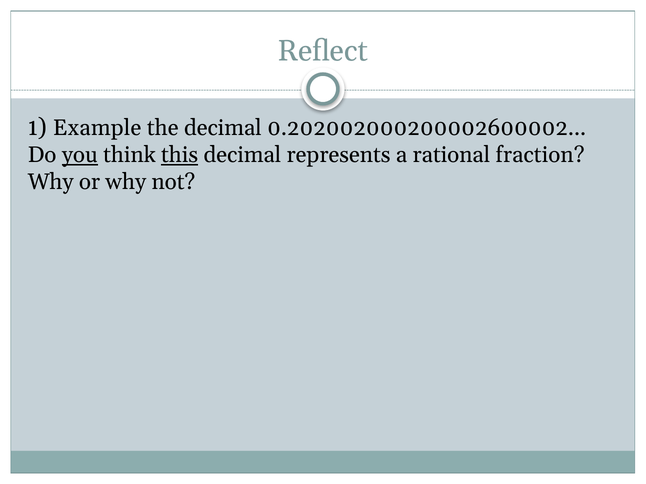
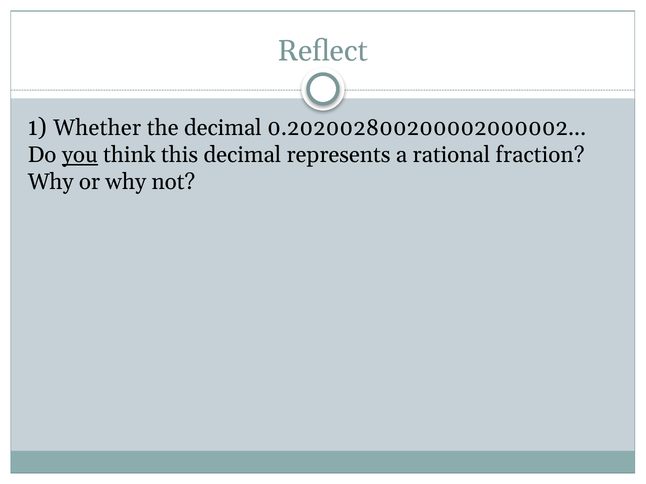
Example: Example -> Whether
0.202002000200002600002: 0.202002000200002600002 -> 0.202002800200002000002
this underline: present -> none
